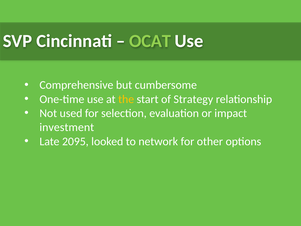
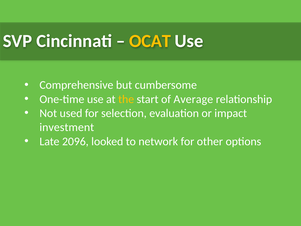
OCAT colour: light green -> yellow
Strategy: Strategy -> Average
2095: 2095 -> 2096
